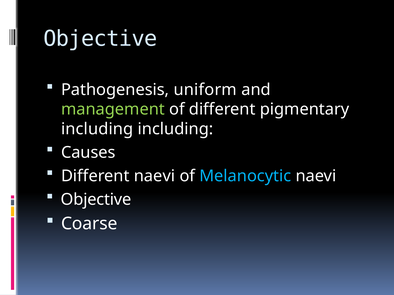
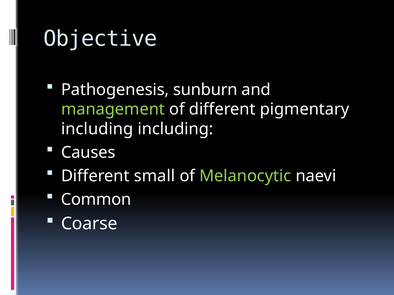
uniform: uniform -> sunburn
Different naevi: naevi -> small
Melanocytic colour: light blue -> light green
Objective at (96, 200): Objective -> Common
